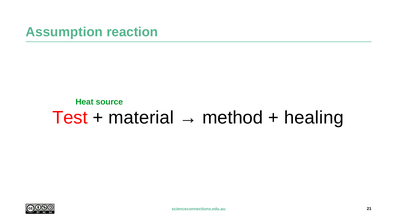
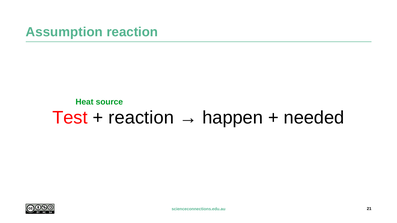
material at (141, 118): material -> reaction
method: method -> happen
healing: healing -> needed
